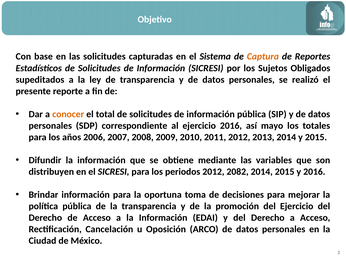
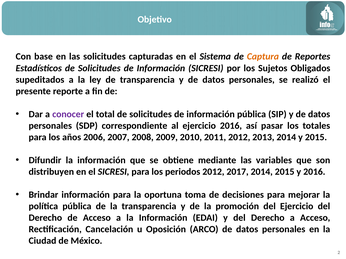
conocer colour: orange -> purple
mayo: mayo -> pasar
2082: 2082 -> 2017
